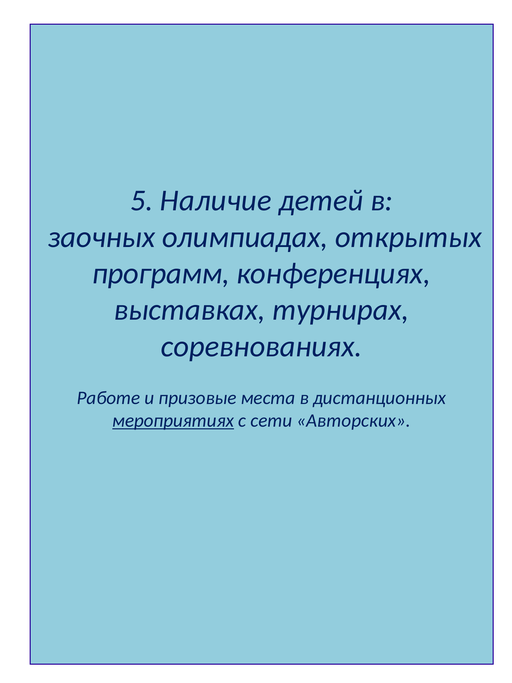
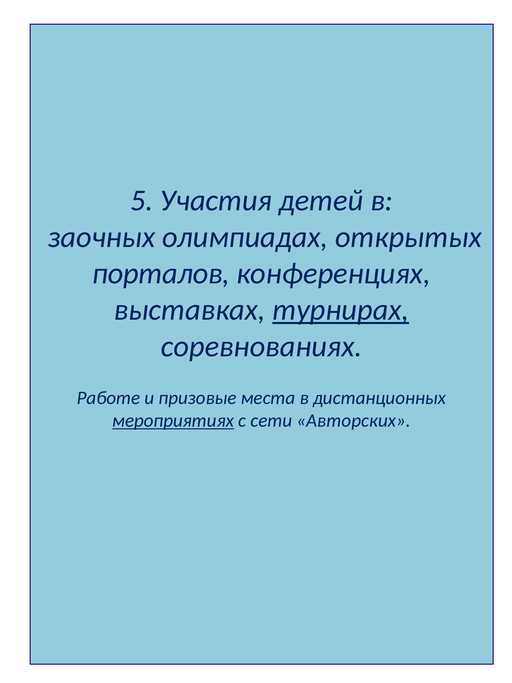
Наличие: Наличие -> Участия
программ: программ -> порталов
турнирах underline: none -> present
